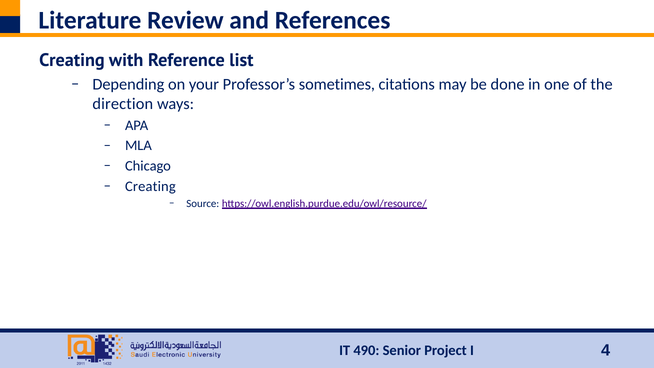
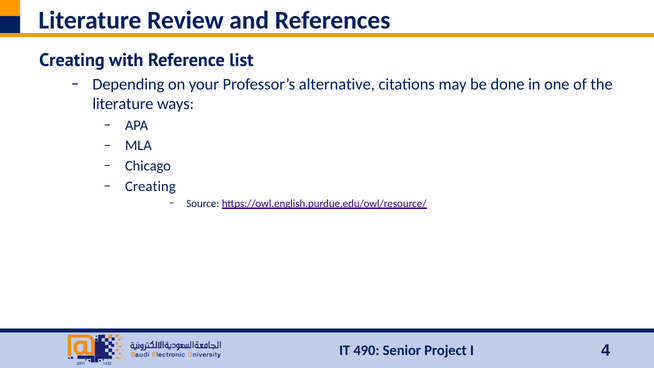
sometimes: sometimes -> alternative
direction at (123, 104): direction -> literature
